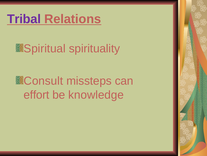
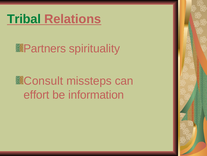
Tribal colour: purple -> green
Spiritual: Spiritual -> Partners
knowledge: knowledge -> information
